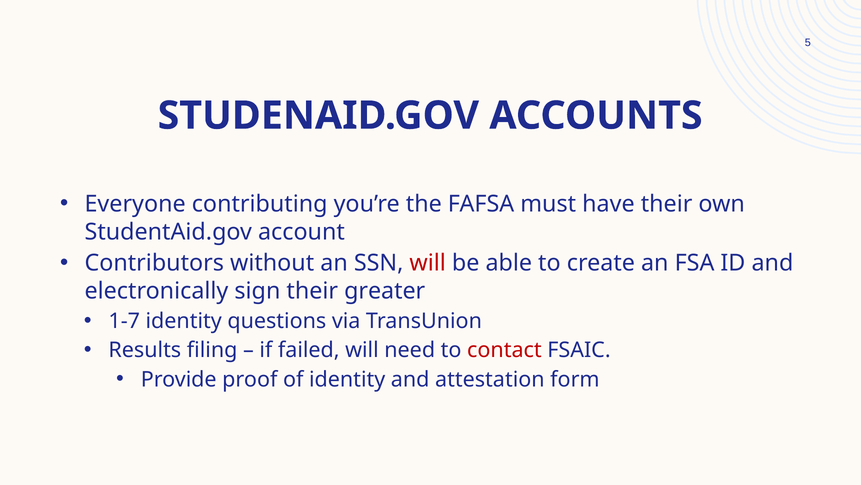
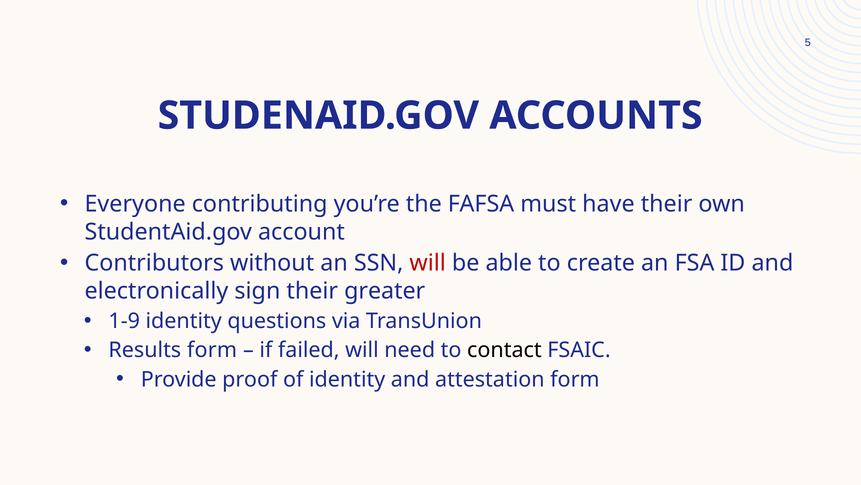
1-7: 1-7 -> 1-9
Results filing: filing -> form
contact colour: red -> black
